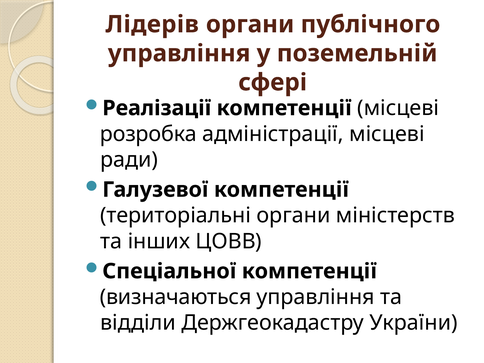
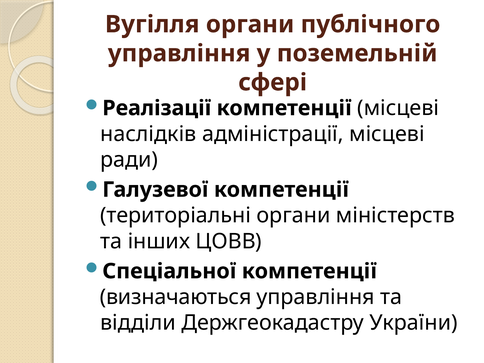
Лідерів: Лідерів -> Вугілля
розробка: розробка -> наслідків
